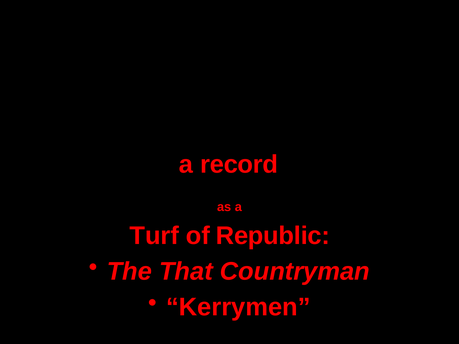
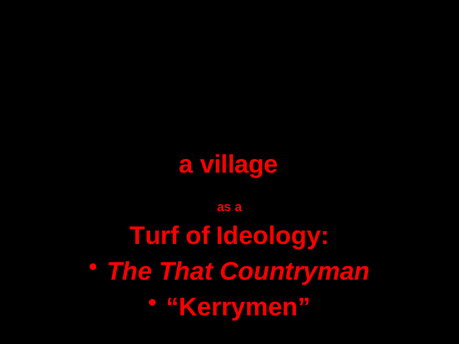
record: record -> village
Republic: Republic -> Ideology
